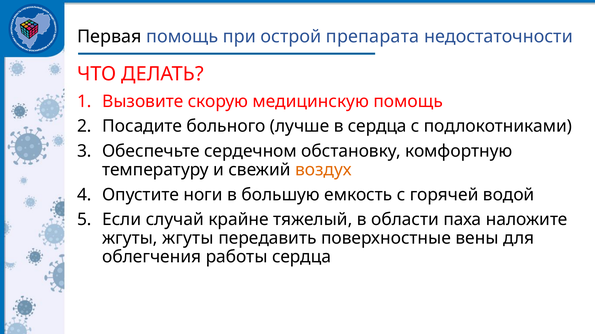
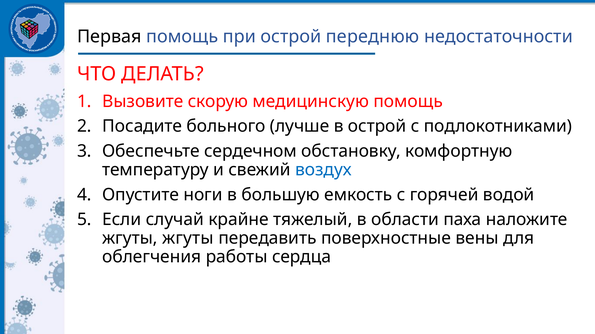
препарата: препарата -> переднюю
в сердца: сердца -> острой
воздух colour: orange -> blue
